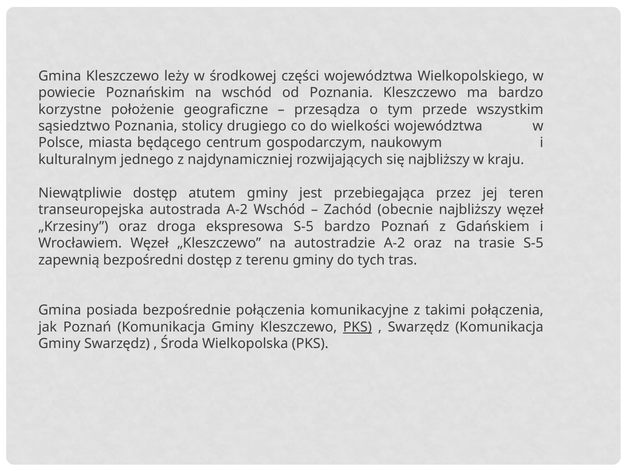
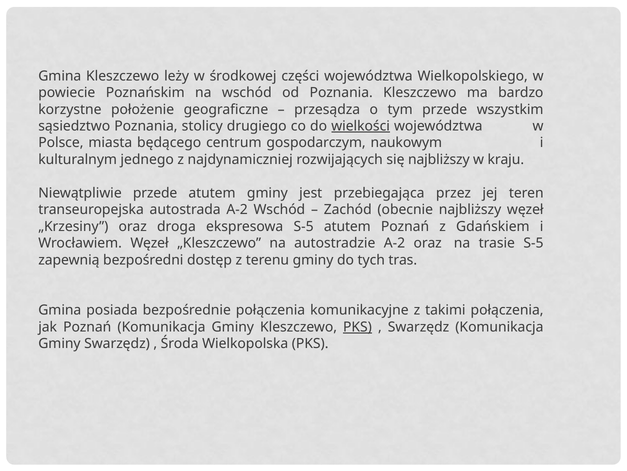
wielkości underline: none -> present
Niewątpliwie dostęp: dostęp -> przede
S-5 bardzo: bardzo -> atutem
